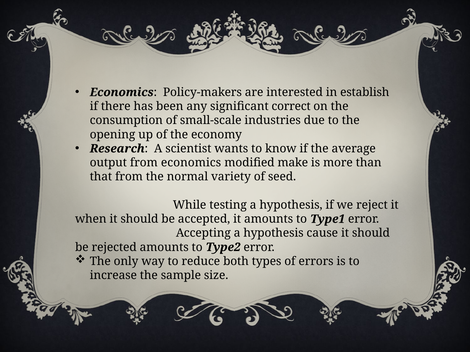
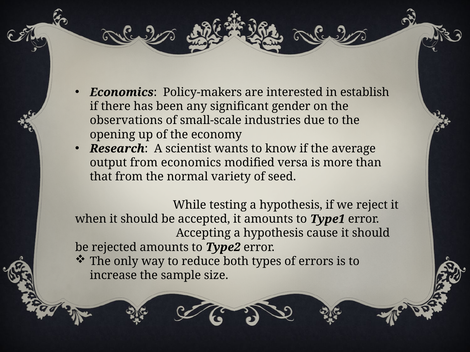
correct: correct -> gender
consumption: consumption -> observations
make: make -> versa
